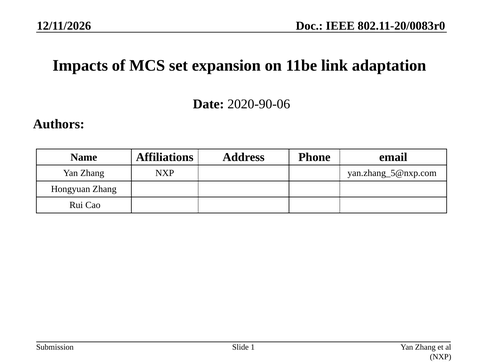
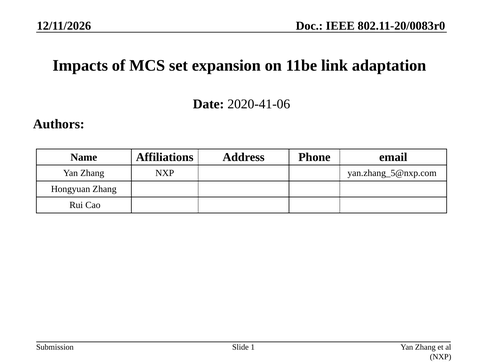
2020-90-06: 2020-90-06 -> 2020-41-06
